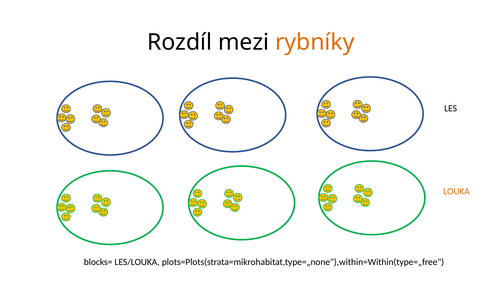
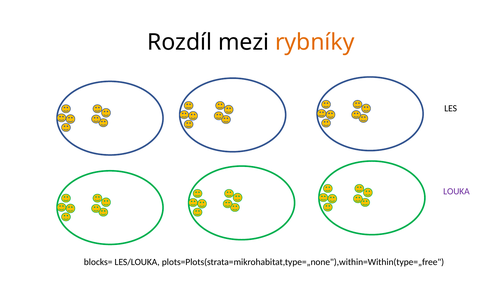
LOUKA colour: orange -> purple
